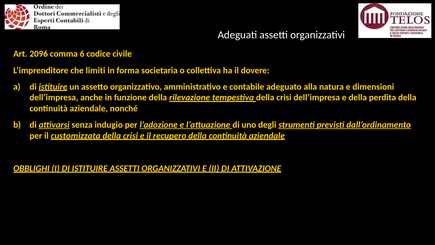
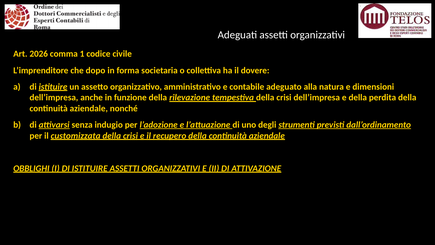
2096: 2096 -> 2026
6: 6 -> 1
limiti: limiti -> dopo
